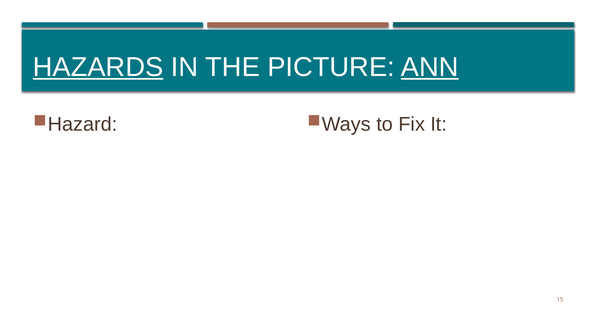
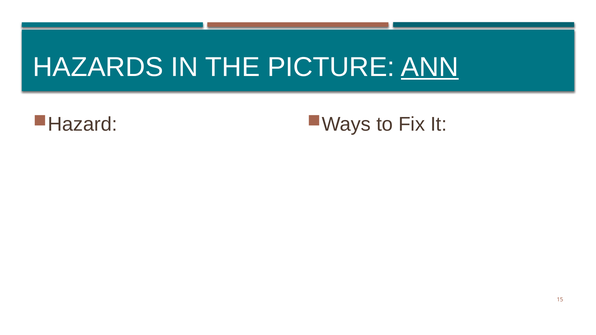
HAZARDS underline: present -> none
